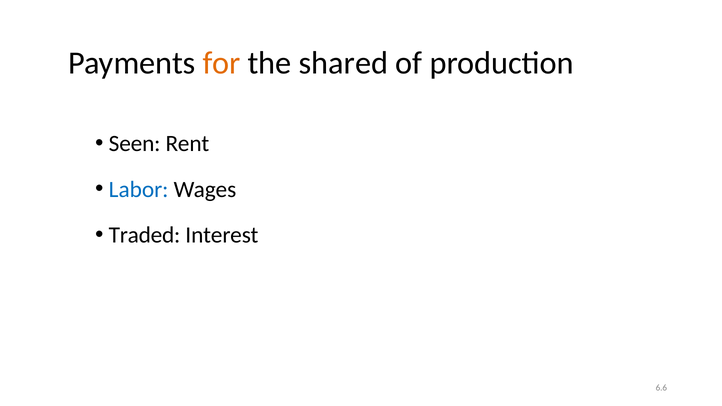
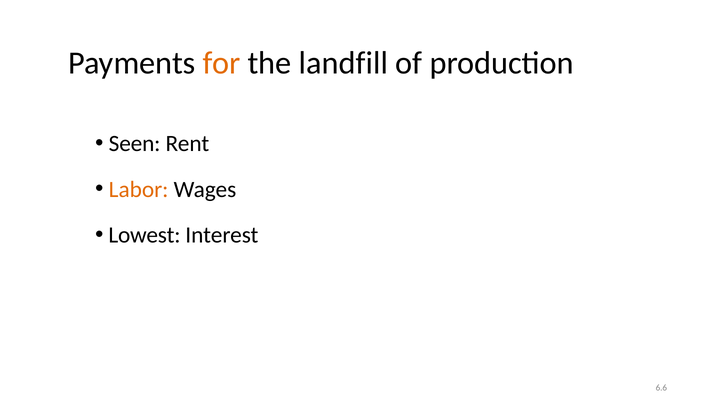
shared: shared -> landfill
Labor colour: blue -> orange
Traded: Traded -> Lowest
